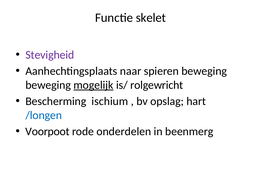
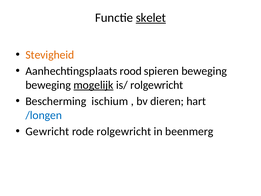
skelet underline: none -> present
Stevigheid colour: purple -> orange
naar: naar -> rood
opslag: opslag -> dieren
Voorpoot: Voorpoot -> Gewricht
rode onderdelen: onderdelen -> rolgewricht
